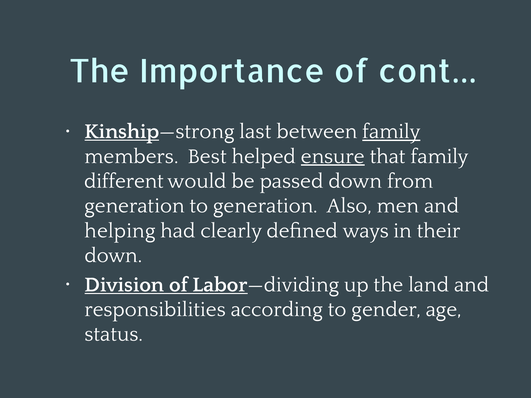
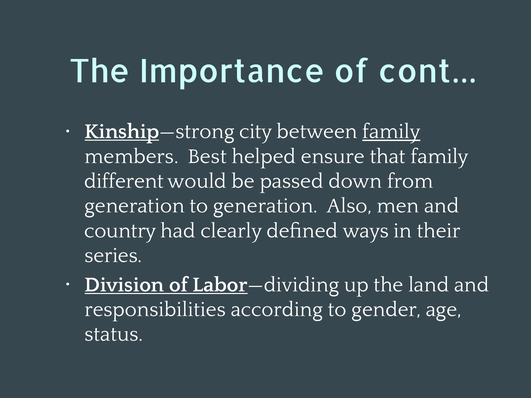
last: last -> city
ensure underline: present -> none
helping: helping -> country
down at (113, 256): down -> series
